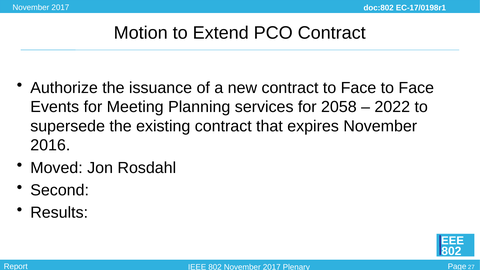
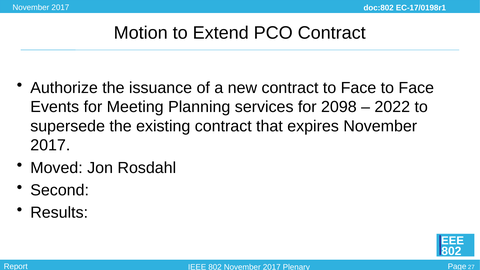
2058: 2058 -> 2098
2016 at (50, 145): 2016 -> 2017
